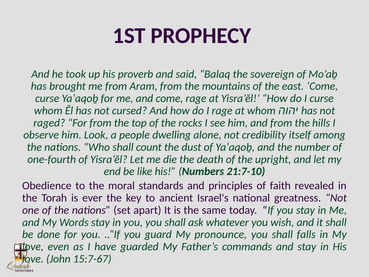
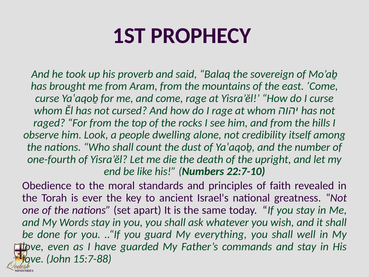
21:7-10: 21:7-10 -> 22:7-10
pronounce: pronounce -> everything
falls: falls -> well
15:7-67: 15:7-67 -> 15:7-88
